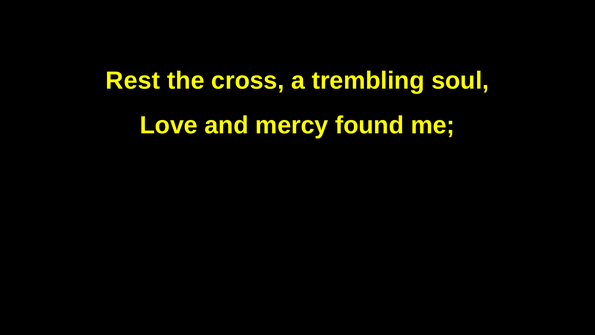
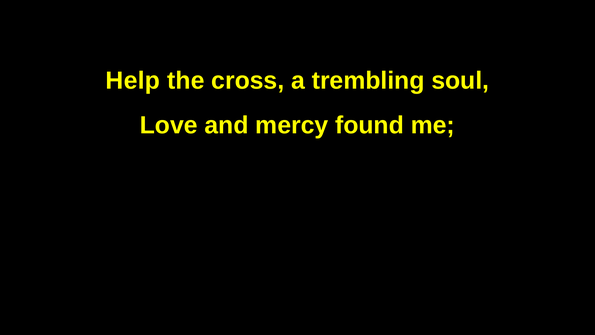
Rest: Rest -> Help
